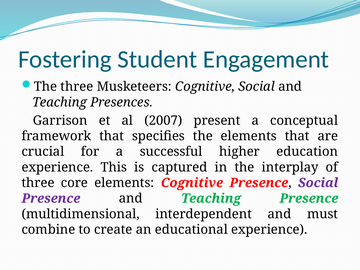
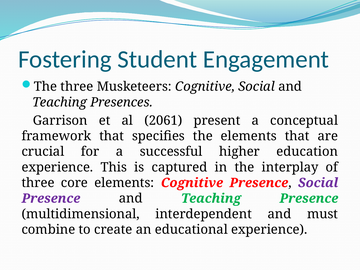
2007: 2007 -> 2061
